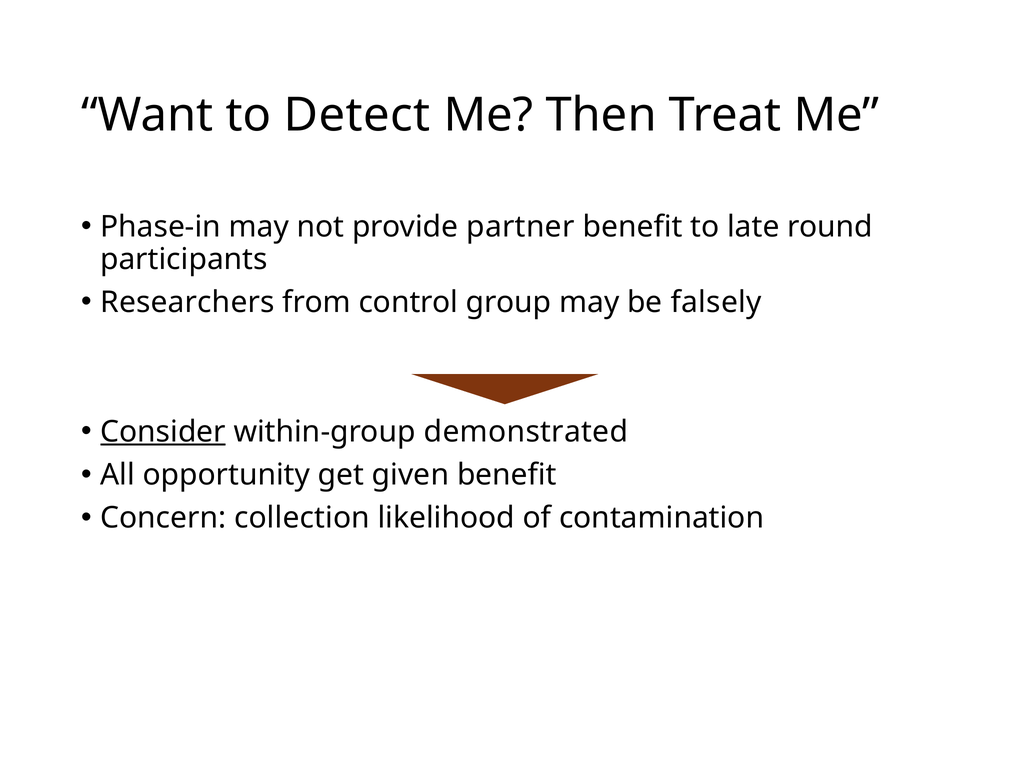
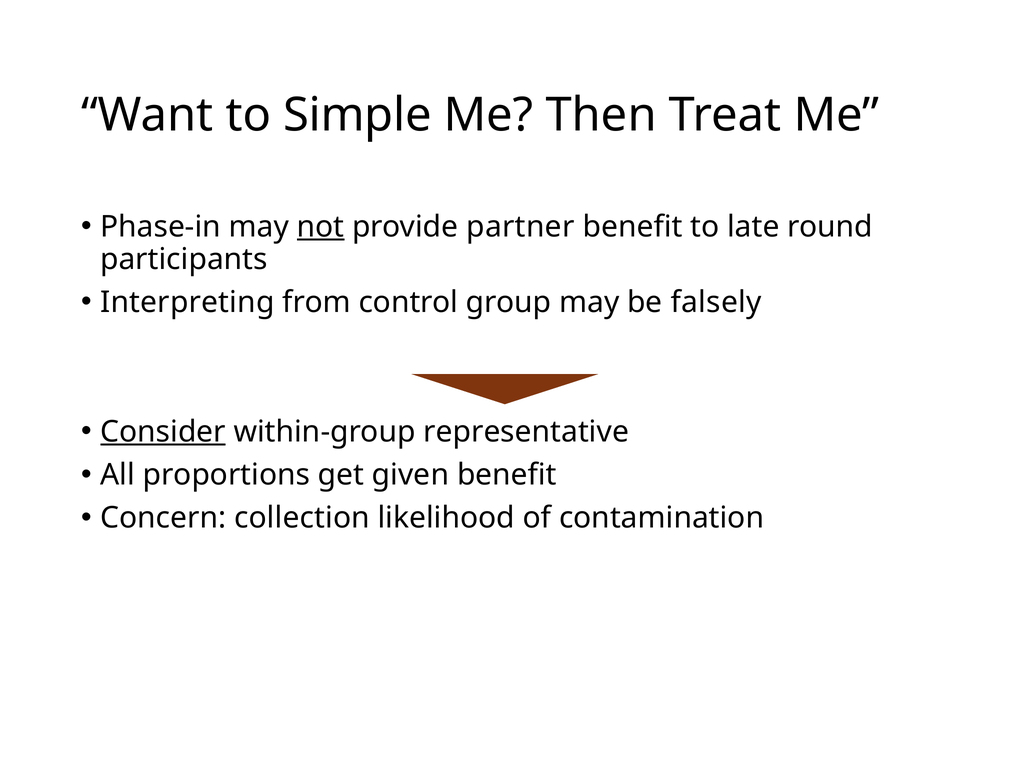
Detect: Detect -> Simple
not underline: none -> present
Researchers: Researchers -> Interpreting
demonstrated: demonstrated -> representative
opportunity: opportunity -> proportions
